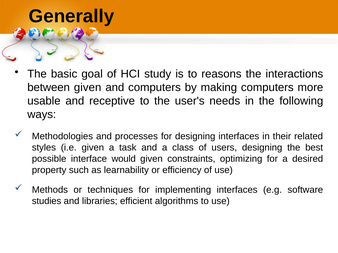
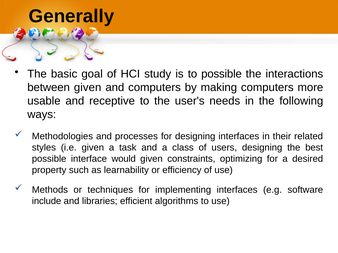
to reasons: reasons -> possible
studies: studies -> include
